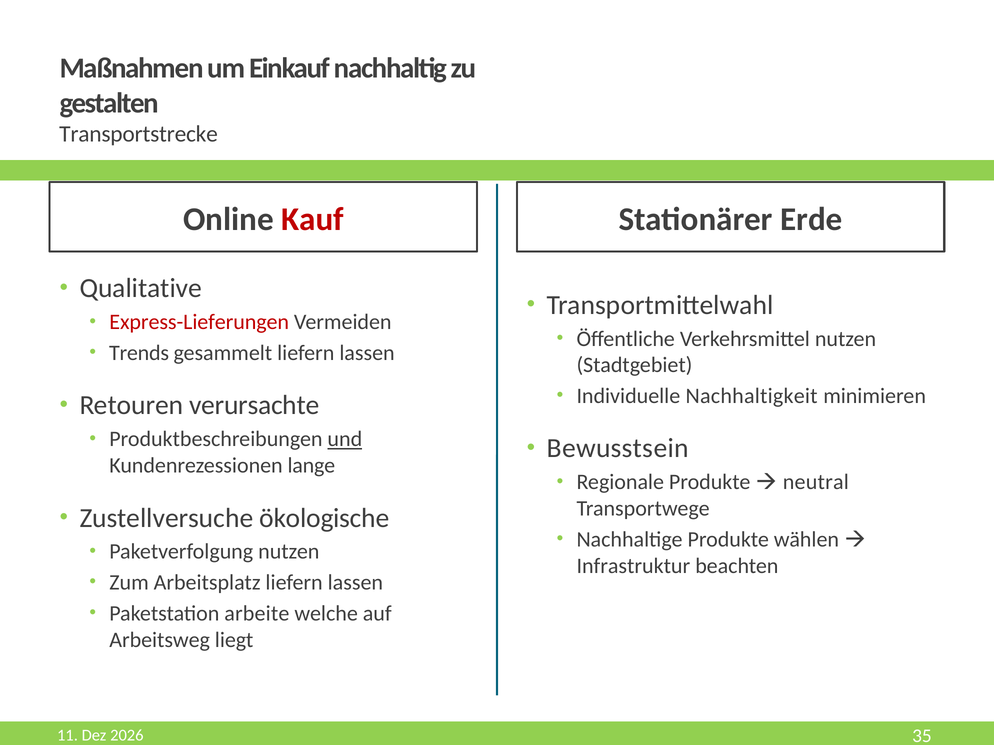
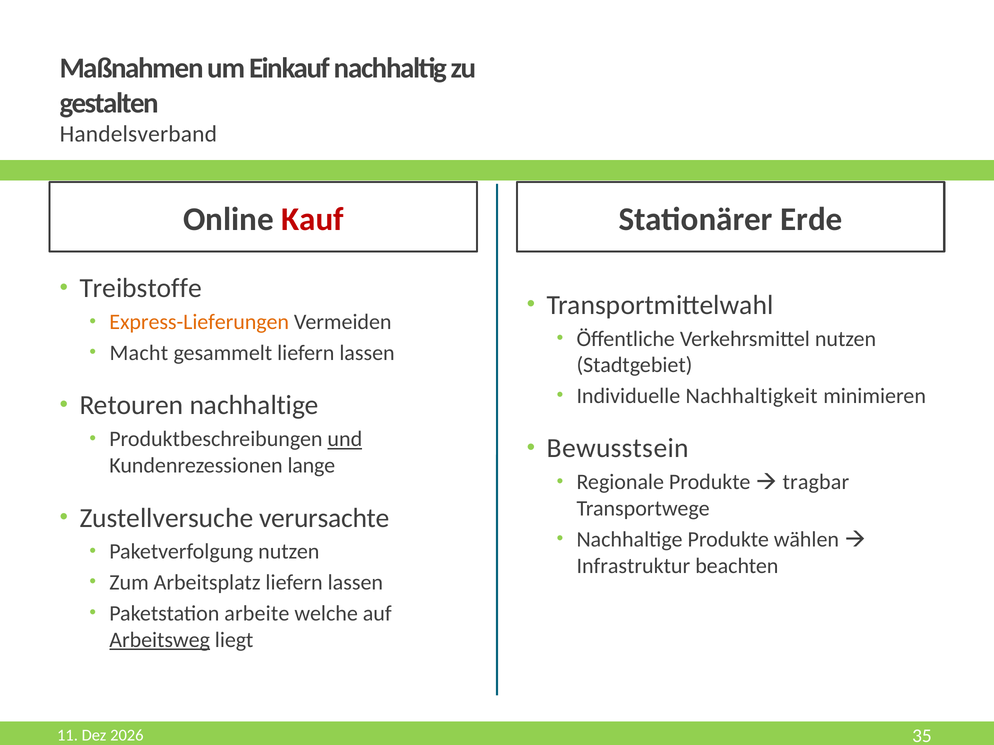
Transportstrecke: Transportstrecke -> Handelsverband
Qualitative: Qualitative -> Treibstoffe
Express-Lieferungen colour: red -> orange
Trends: Trends -> Macht
Retouren verursachte: verursachte -> nachhaltige
neutral: neutral -> tragbar
ökologische: ökologische -> verursachte
Arbeitsweg underline: none -> present
